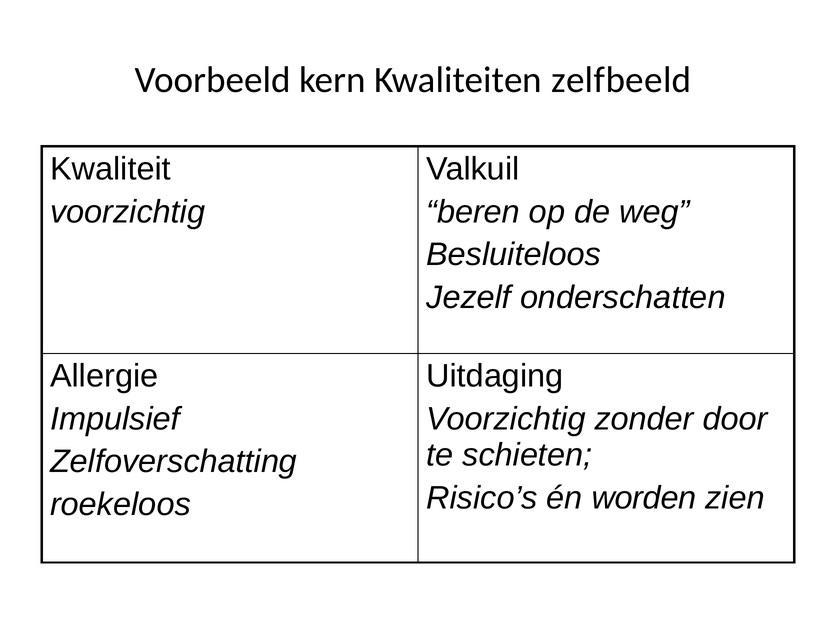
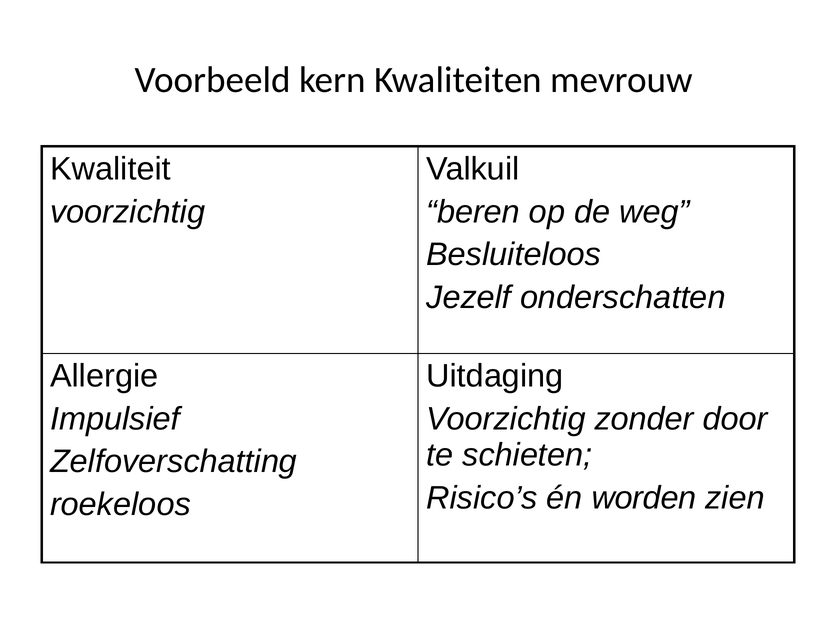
zelfbeeld: zelfbeeld -> mevrouw
